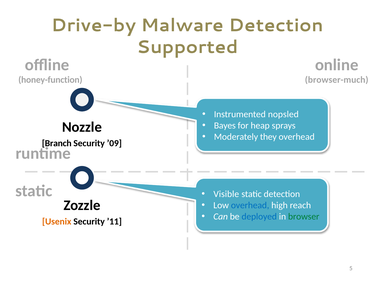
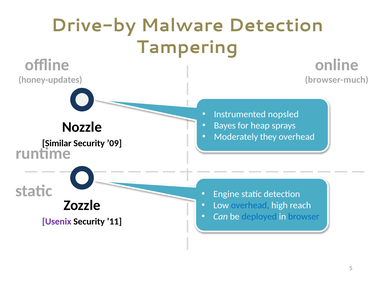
Supported: Supported -> Tampering
honey-function: honey-function -> honey-updates
Branch: Branch -> Similar
Visible: Visible -> Engine
browser colour: green -> blue
Usenix colour: orange -> purple
